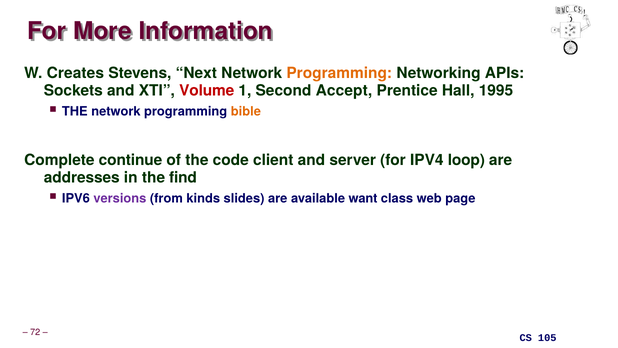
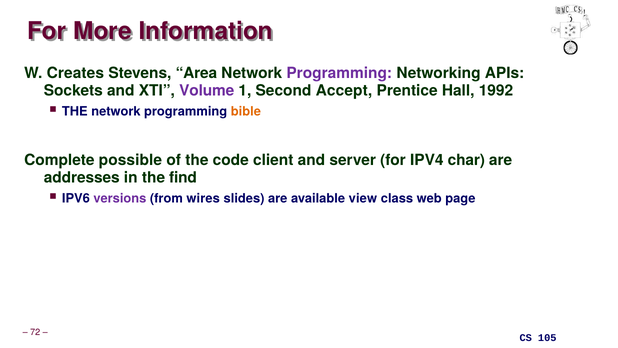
Next: Next -> Area
Programming at (339, 73) colour: orange -> purple
Volume colour: red -> purple
1995: 1995 -> 1992
continue: continue -> possible
loop: loop -> char
kinds: kinds -> wires
want: want -> view
